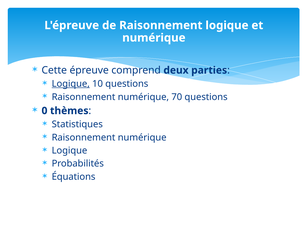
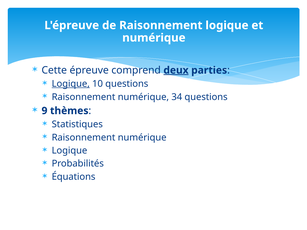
deux underline: none -> present
70: 70 -> 34
0: 0 -> 9
